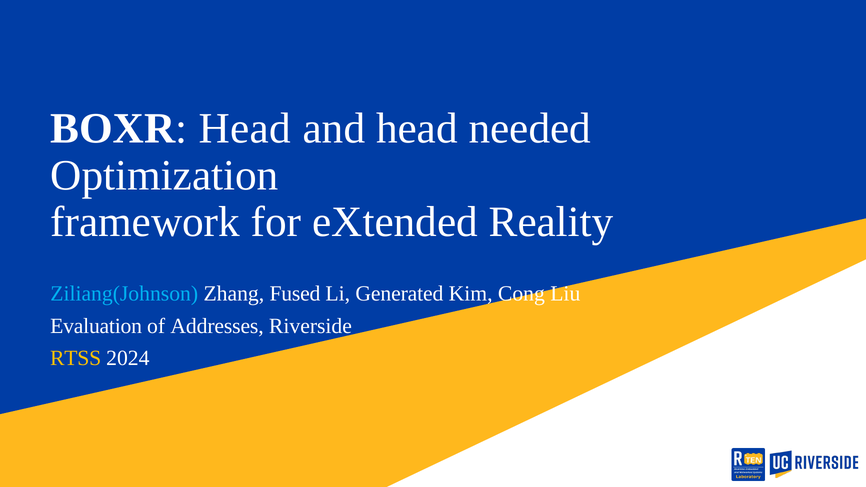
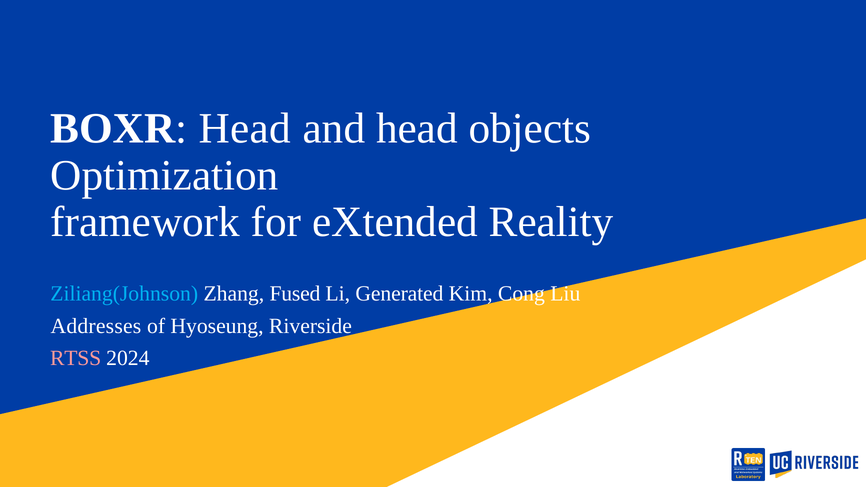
needed: needed -> objects
Evaluation: Evaluation -> Addresses
Addresses: Addresses -> Hyoseung
RTSS colour: yellow -> pink
